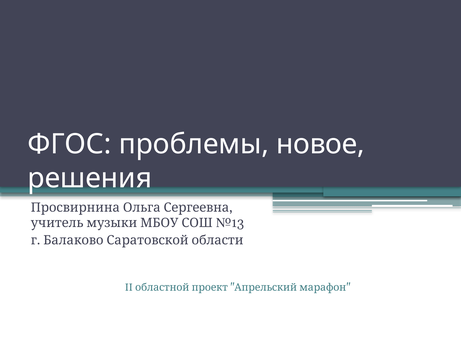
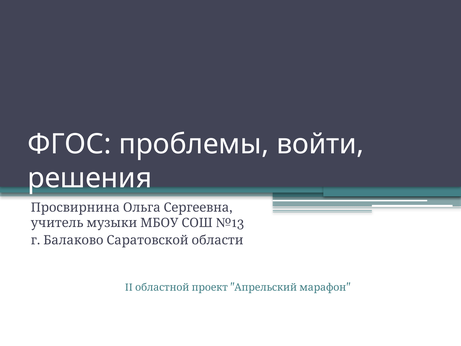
новое: новое -> войти
